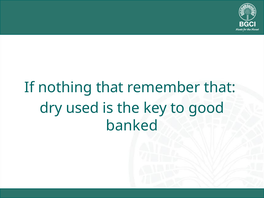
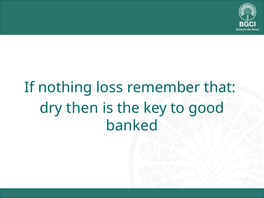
nothing that: that -> loss
used: used -> then
